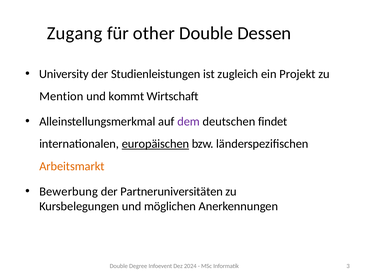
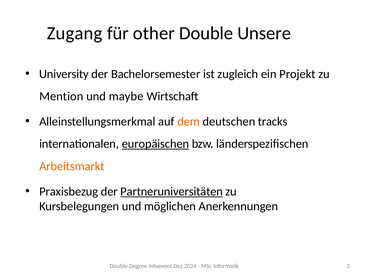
Dessen: Dessen -> Unsere
Studienleistungen: Studienleistungen -> Bachelorsemester
kommt: kommt -> maybe
dem colour: purple -> orange
findet: findet -> tracks
Bewerbung: Bewerbung -> Praxisbezug
Partneruniversitäten underline: none -> present
